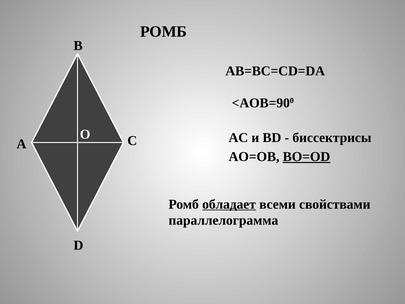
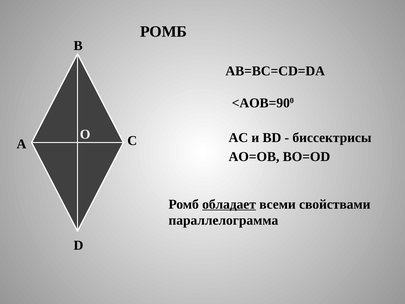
BO=OD underline: present -> none
